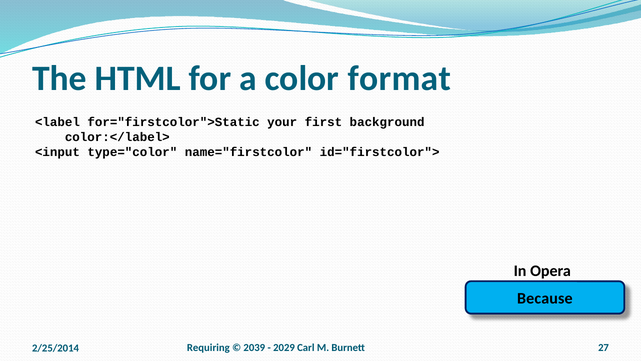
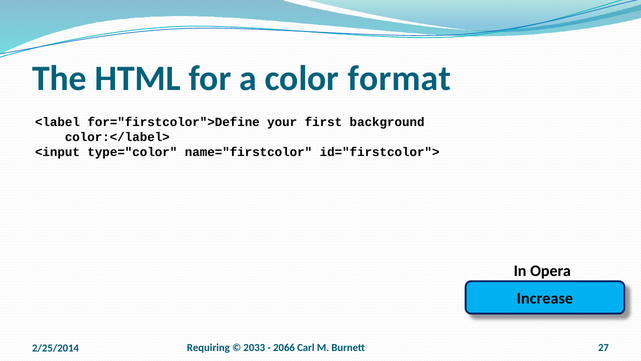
for="firstcolor">Static: for="firstcolor">Static -> for="firstcolor">Define
Because: Because -> Increase
2039: 2039 -> 2033
2029: 2029 -> 2066
